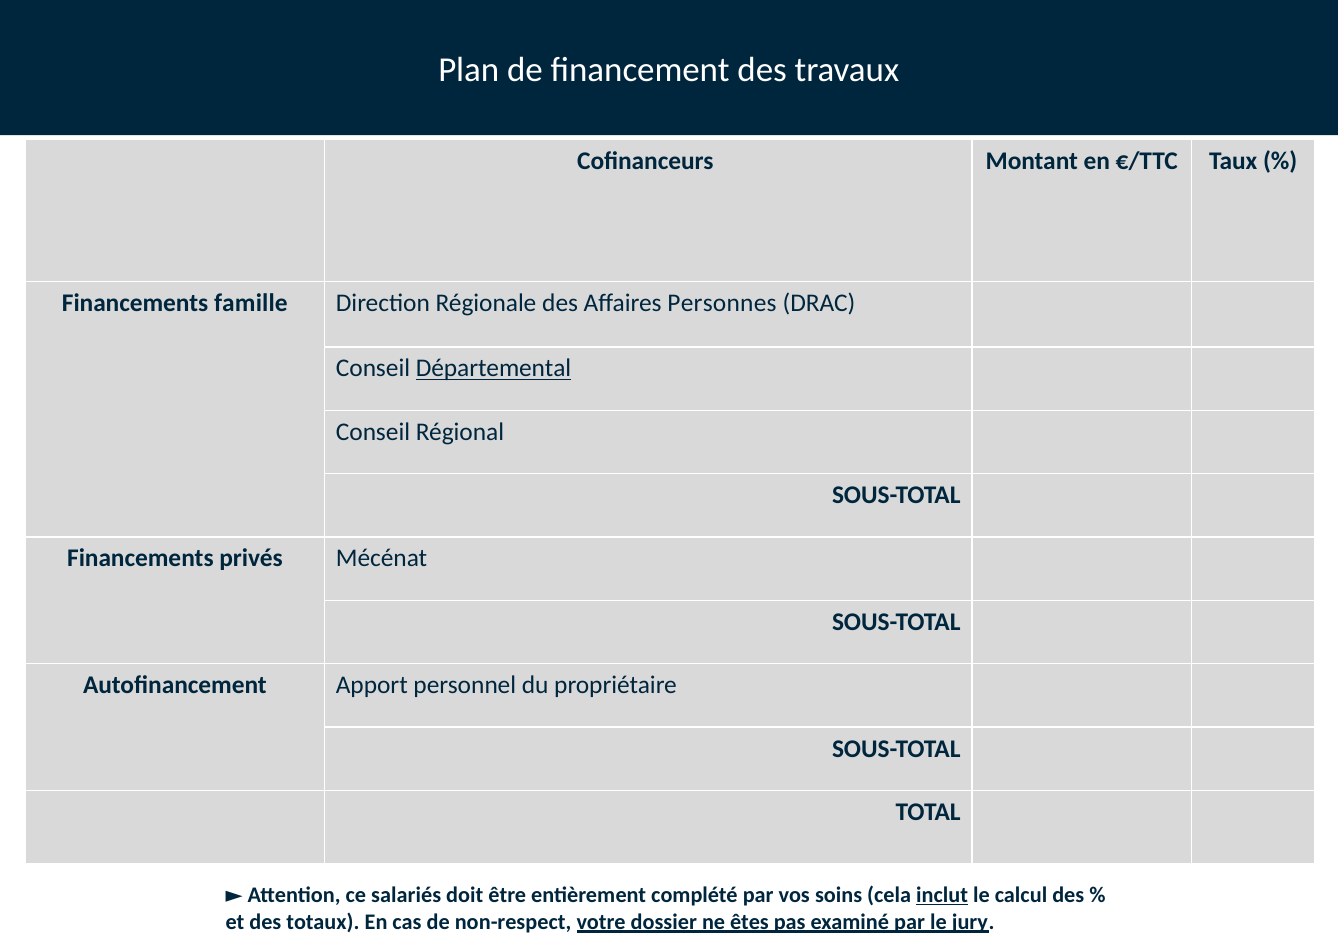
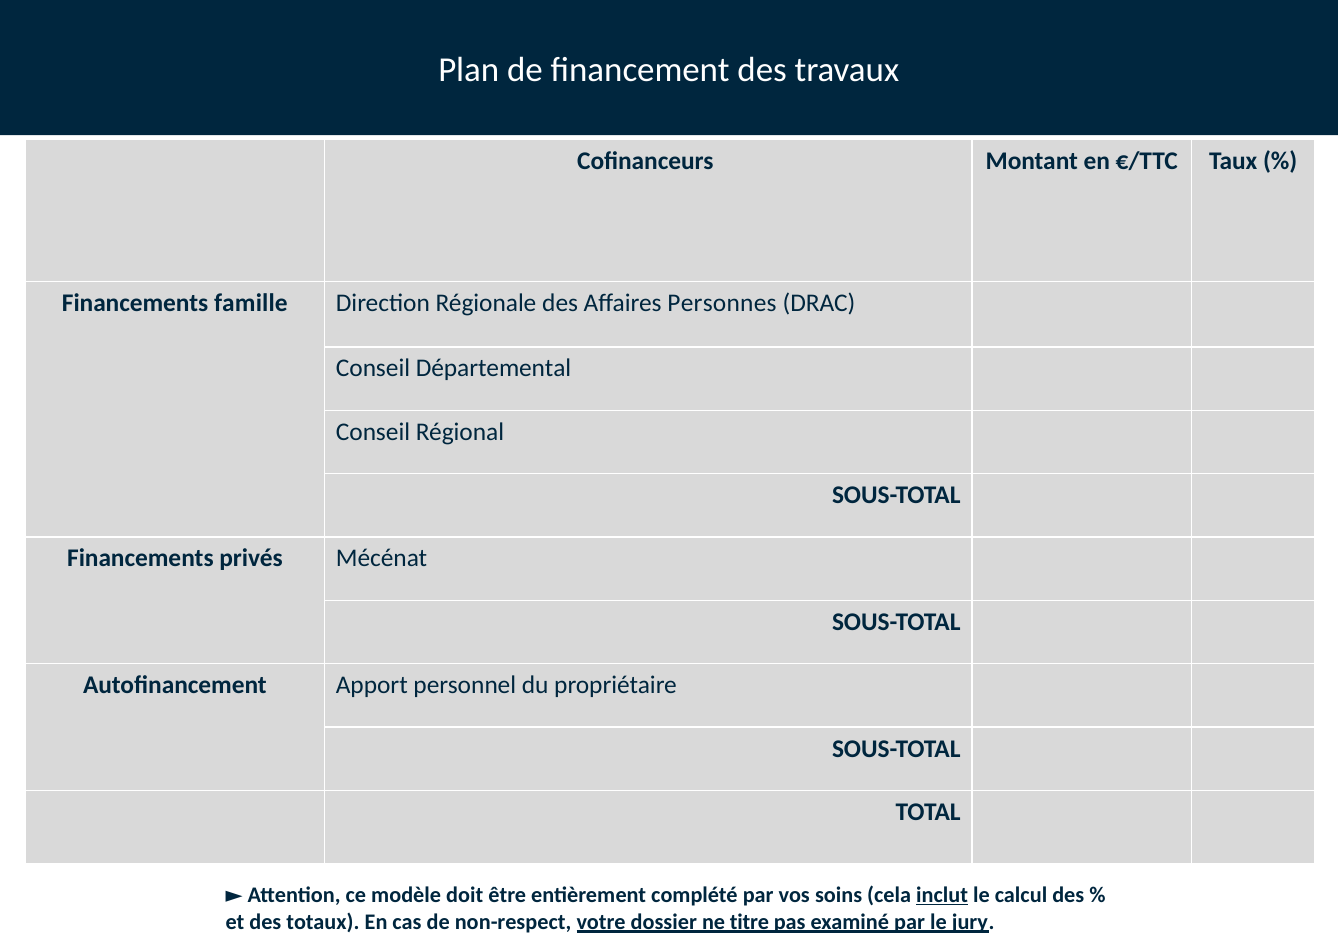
Départemental underline: present -> none
salariés: salariés -> modèle
êtes: êtes -> titre
